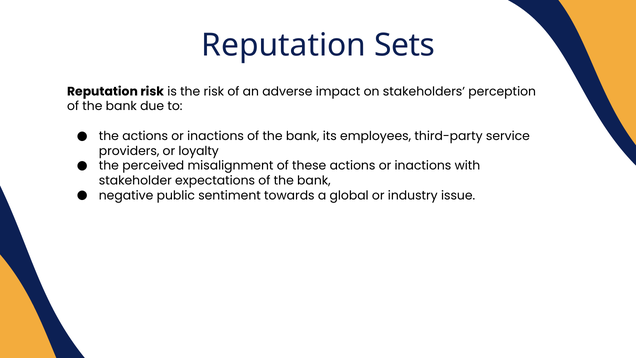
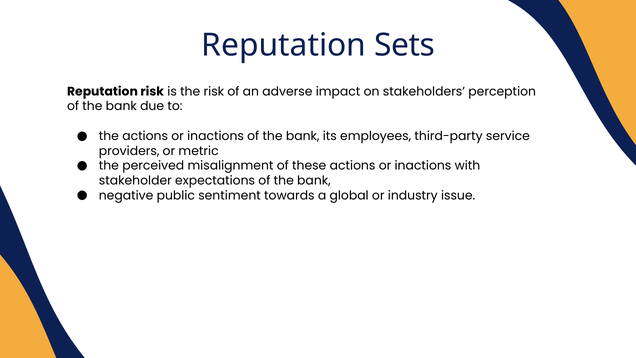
loyalty: loyalty -> metric
